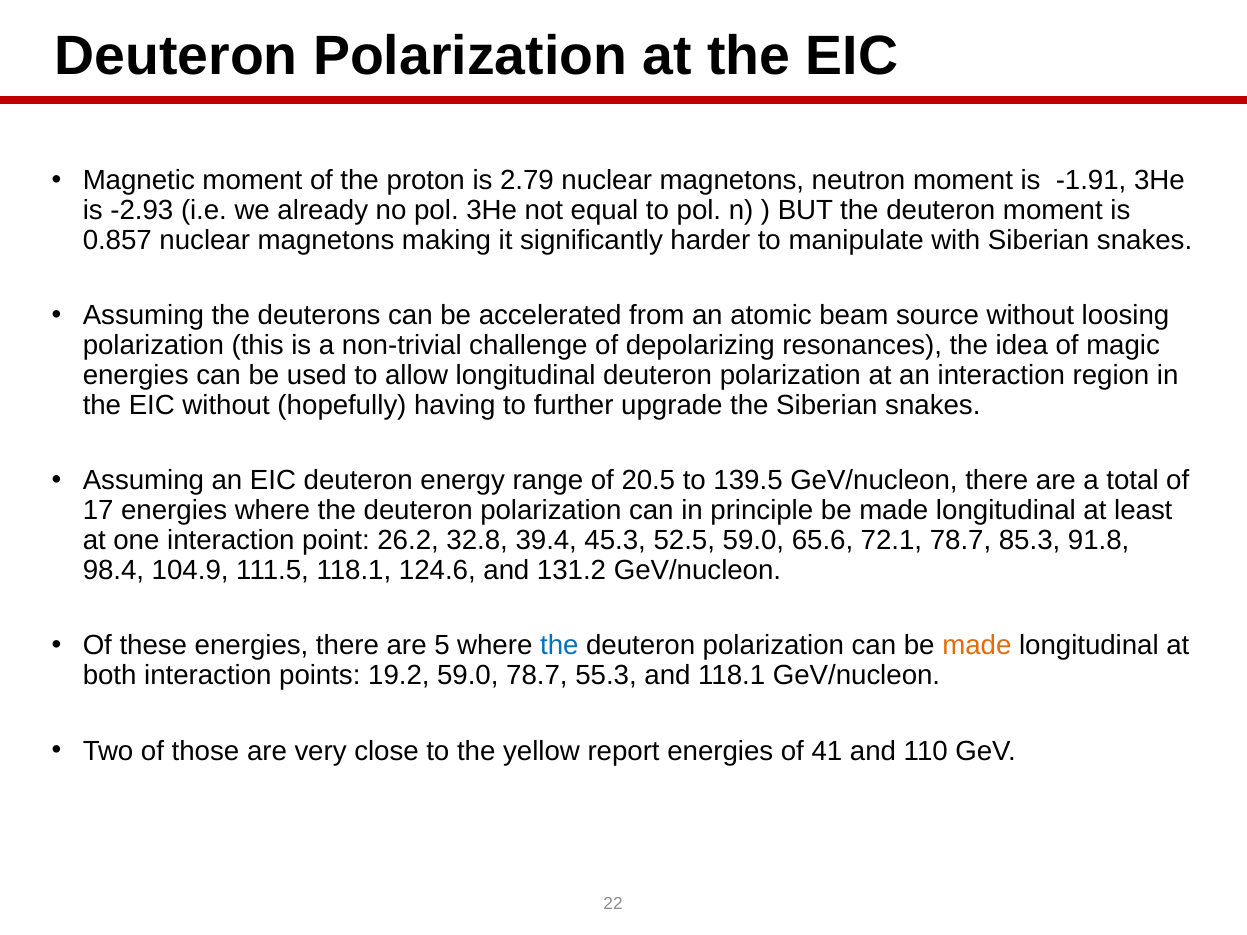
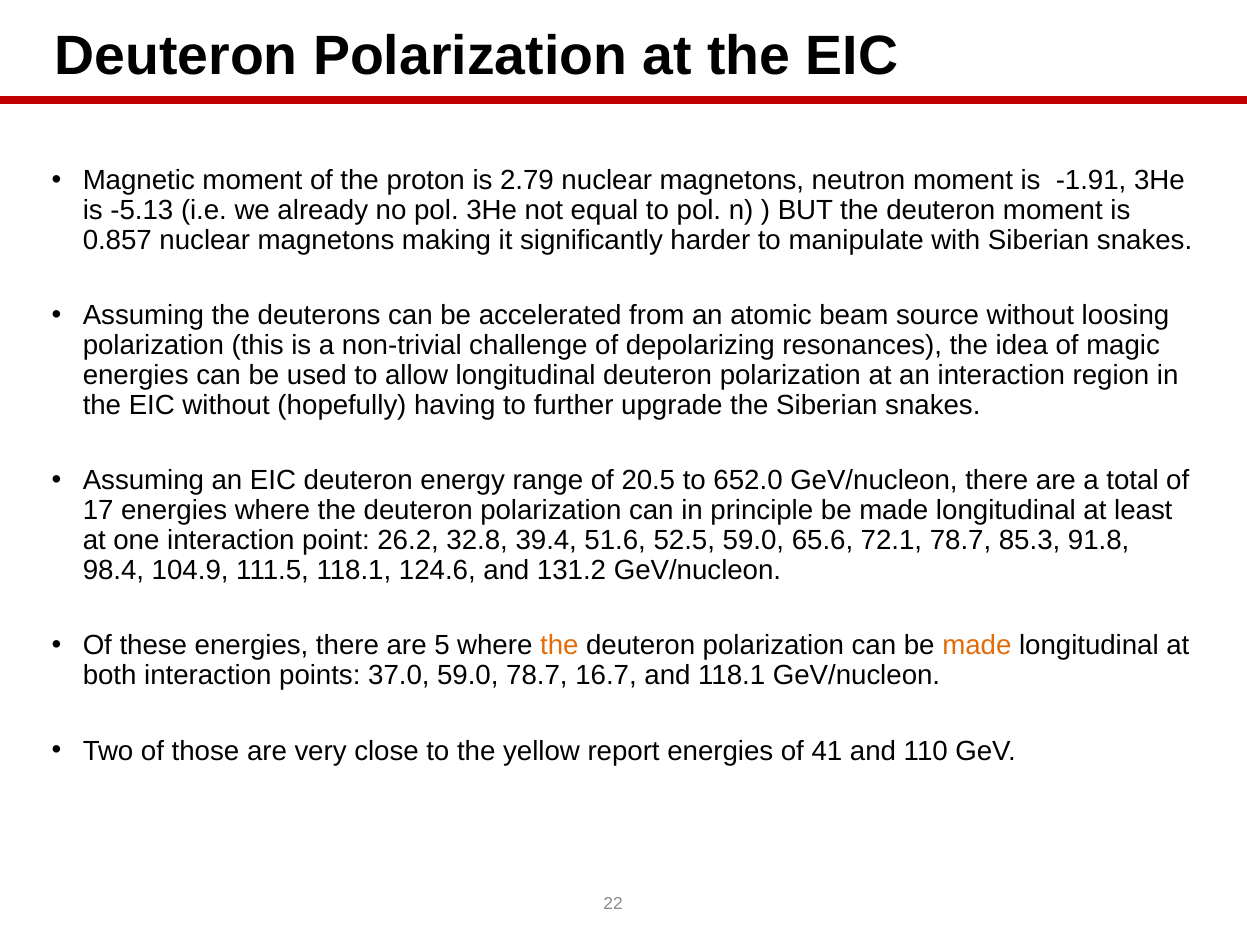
-2.93: -2.93 -> -5.13
139.5: 139.5 -> 652.0
45.3: 45.3 -> 51.6
the at (559, 646) colour: blue -> orange
19.2: 19.2 -> 37.0
55.3: 55.3 -> 16.7
